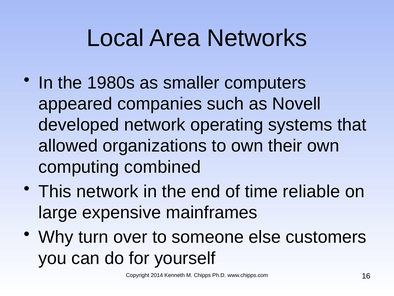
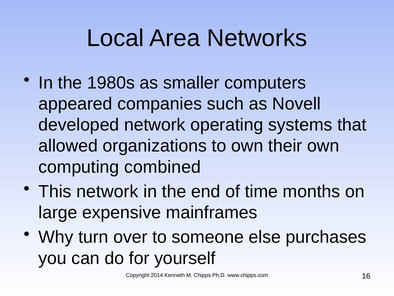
reliable: reliable -> months
customers: customers -> purchases
